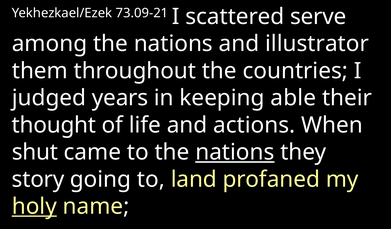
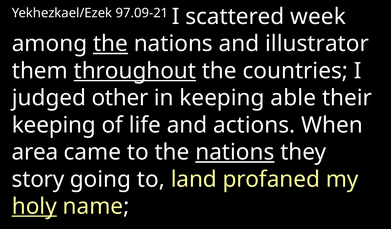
73.09-21: 73.09-21 -> 97.09-21
serve: serve -> week
the at (110, 44) underline: none -> present
throughout underline: none -> present
years: years -> other
thought at (54, 125): thought -> keeping
shut: shut -> area
